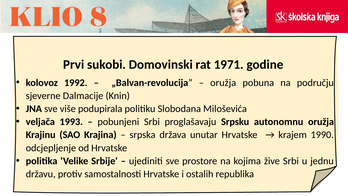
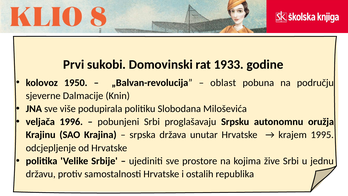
1971: 1971 -> 1933
1992: 1992 -> 1950
oružja at (223, 83): oružja -> oblast
1993: 1993 -> 1996
1990: 1990 -> 1995
